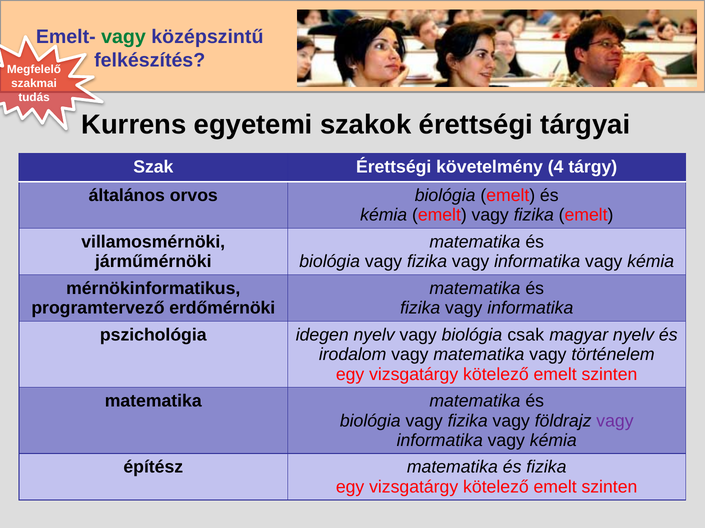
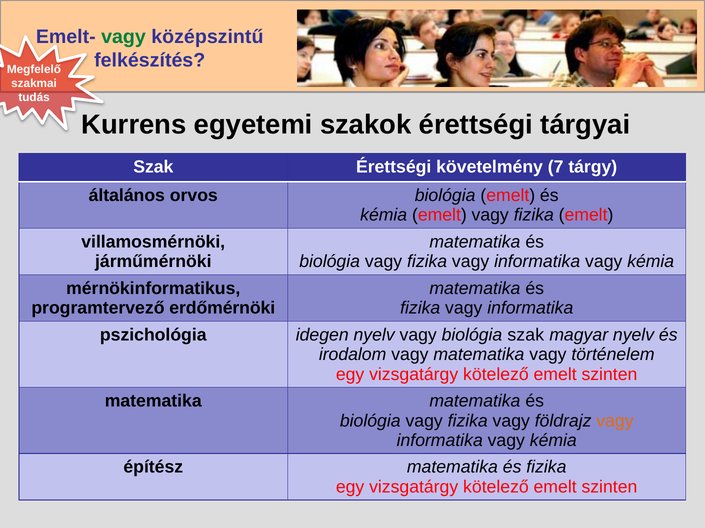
4: 4 -> 7
biológia csak: csak -> szak
vagy at (615, 421) colour: purple -> orange
